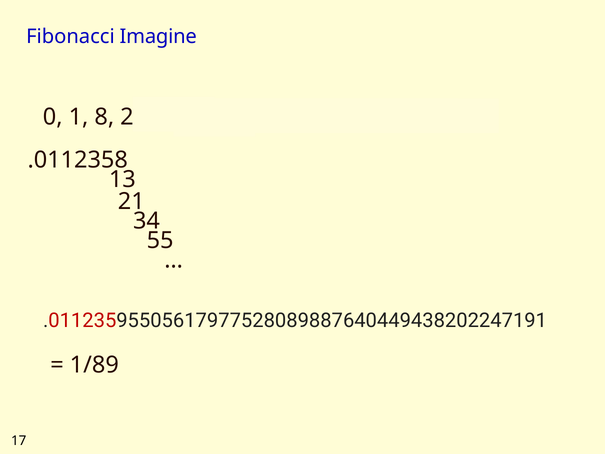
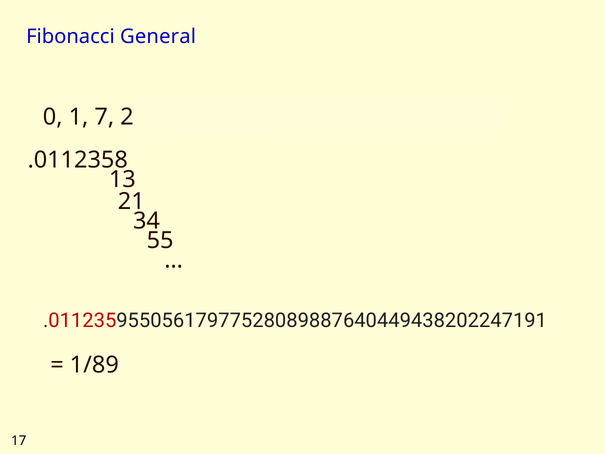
Imagine: Imagine -> General
1 8: 8 -> 7
